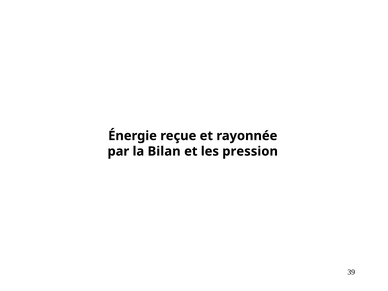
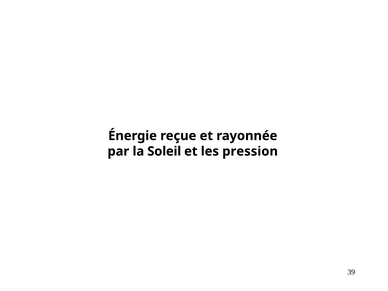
Bilan: Bilan -> Soleil
